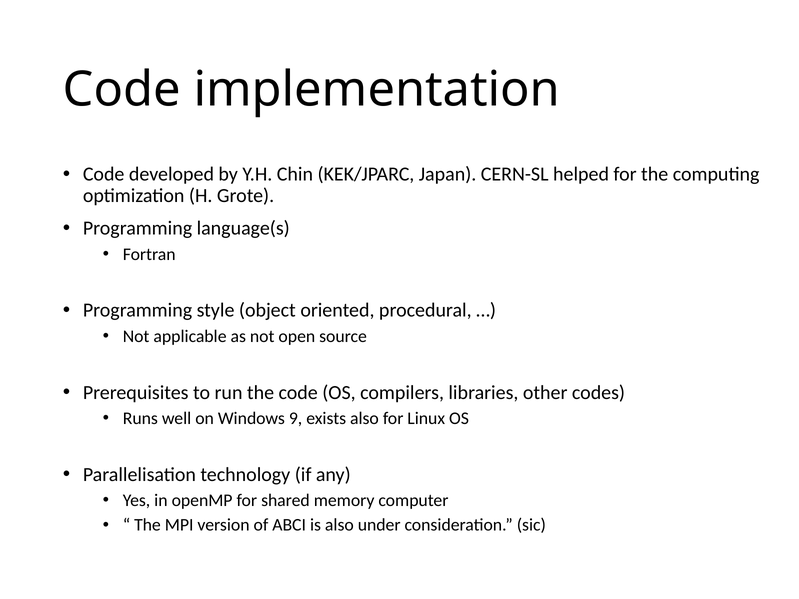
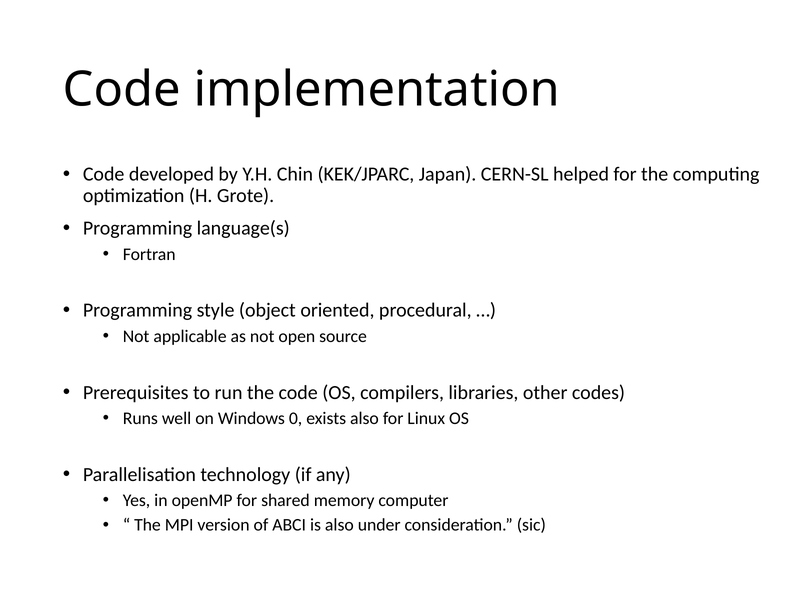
9: 9 -> 0
